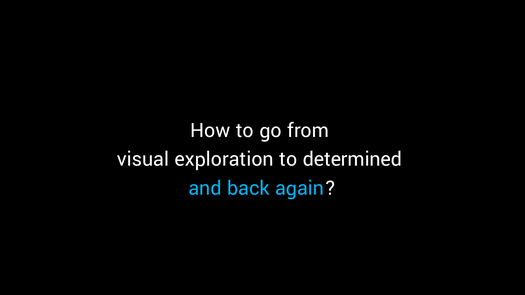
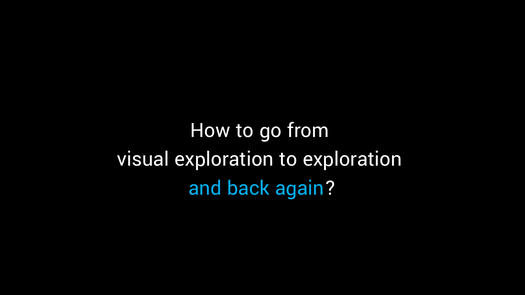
to determined: determined -> exploration
